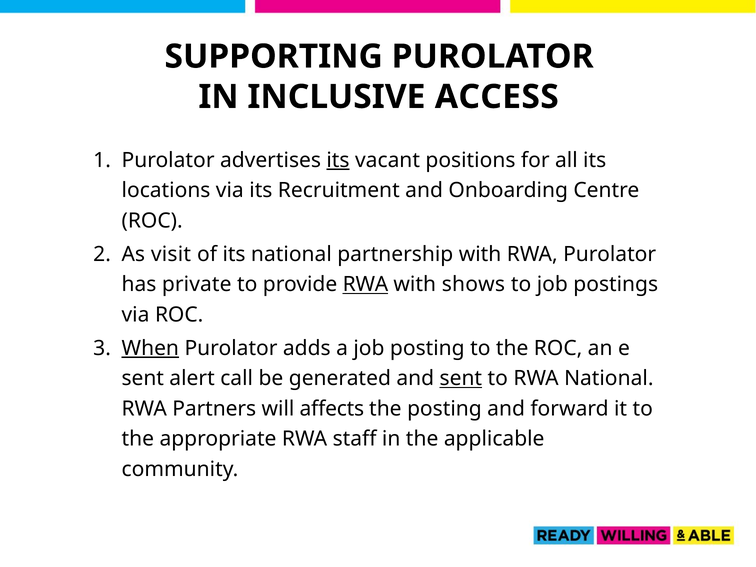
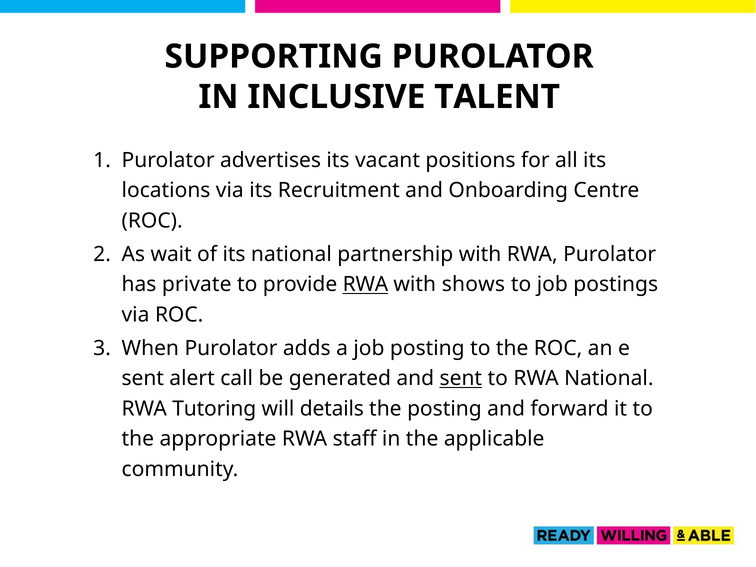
ACCESS: ACCESS -> TALENT
its at (338, 160) underline: present -> none
visit: visit -> wait
When underline: present -> none
Partners: Partners -> Tutoring
affects: affects -> details
